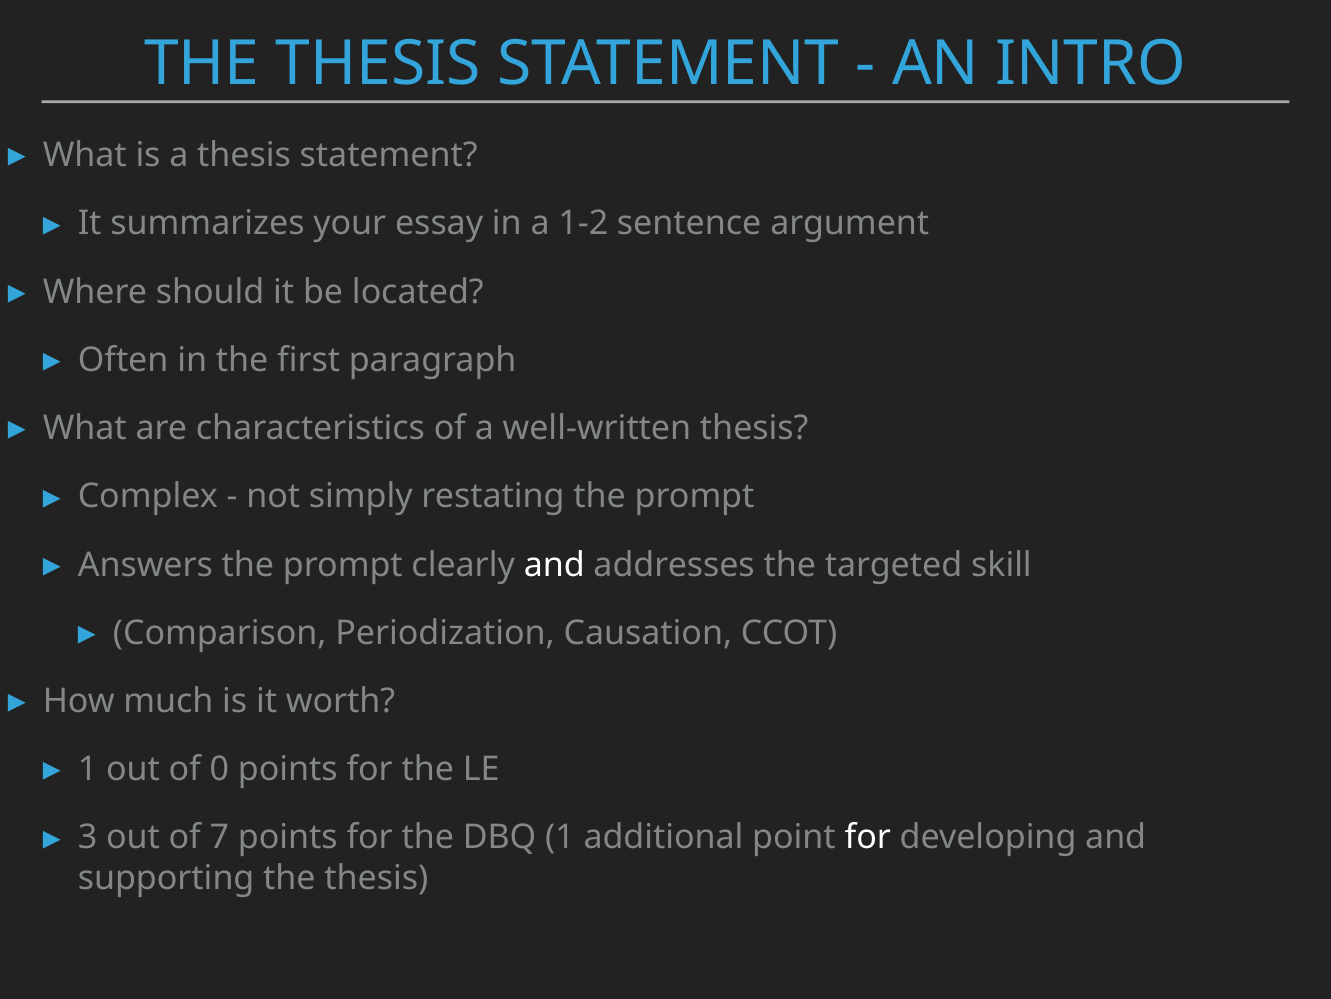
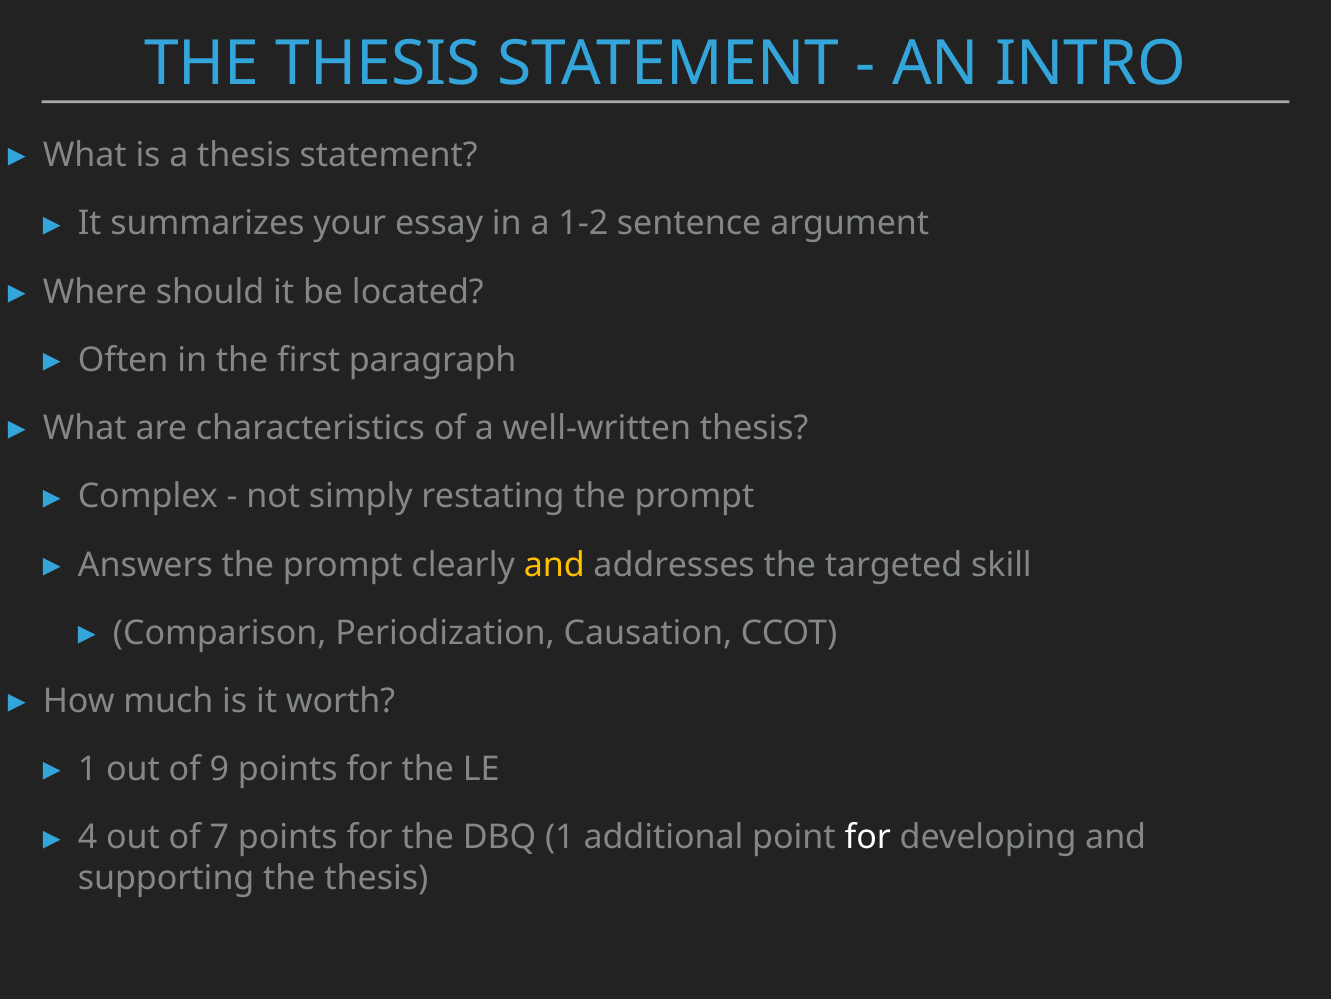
and at (554, 564) colour: white -> yellow
0: 0 -> 9
3: 3 -> 4
